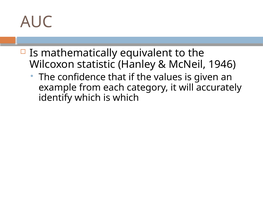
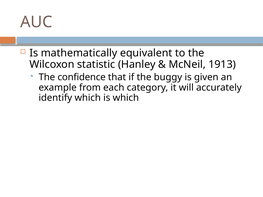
1946: 1946 -> 1913
values: values -> buggy
